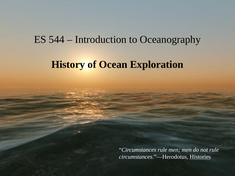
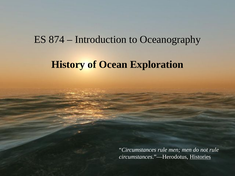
544: 544 -> 874
